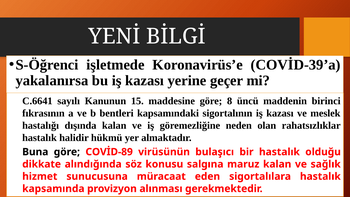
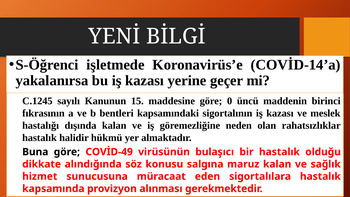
COVİD-39’a: COVİD-39’a -> COVİD-14’a
C.6641: C.6641 -> C.1245
8: 8 -> 0
COVİD-89: COVİD-89 -> COVİD-49
